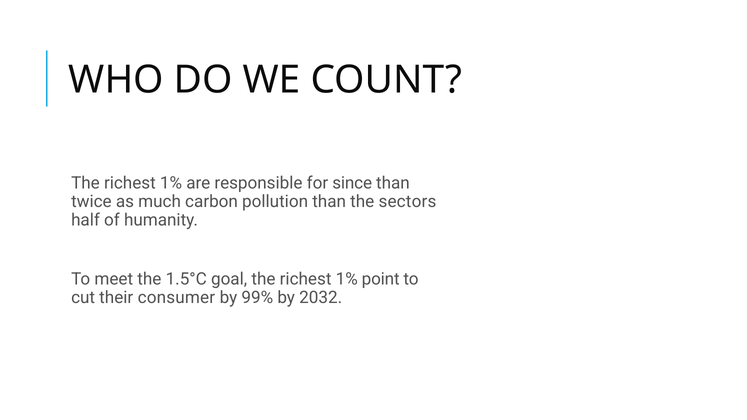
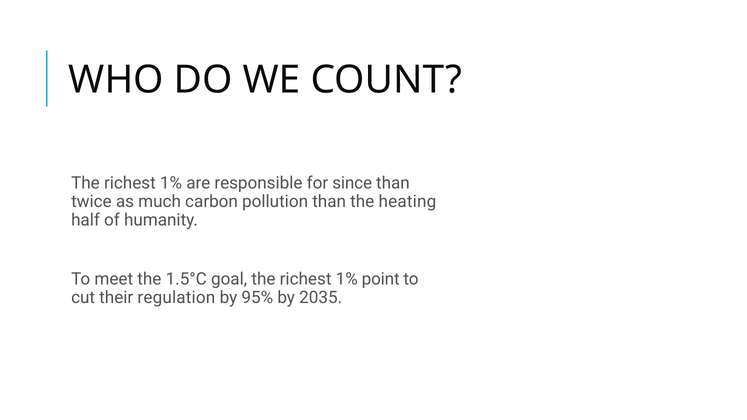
sectors: sectors -> heating
consumer: consumer -> regulation
99%: 99% -> 95%
2032: 2032 -> 2035
